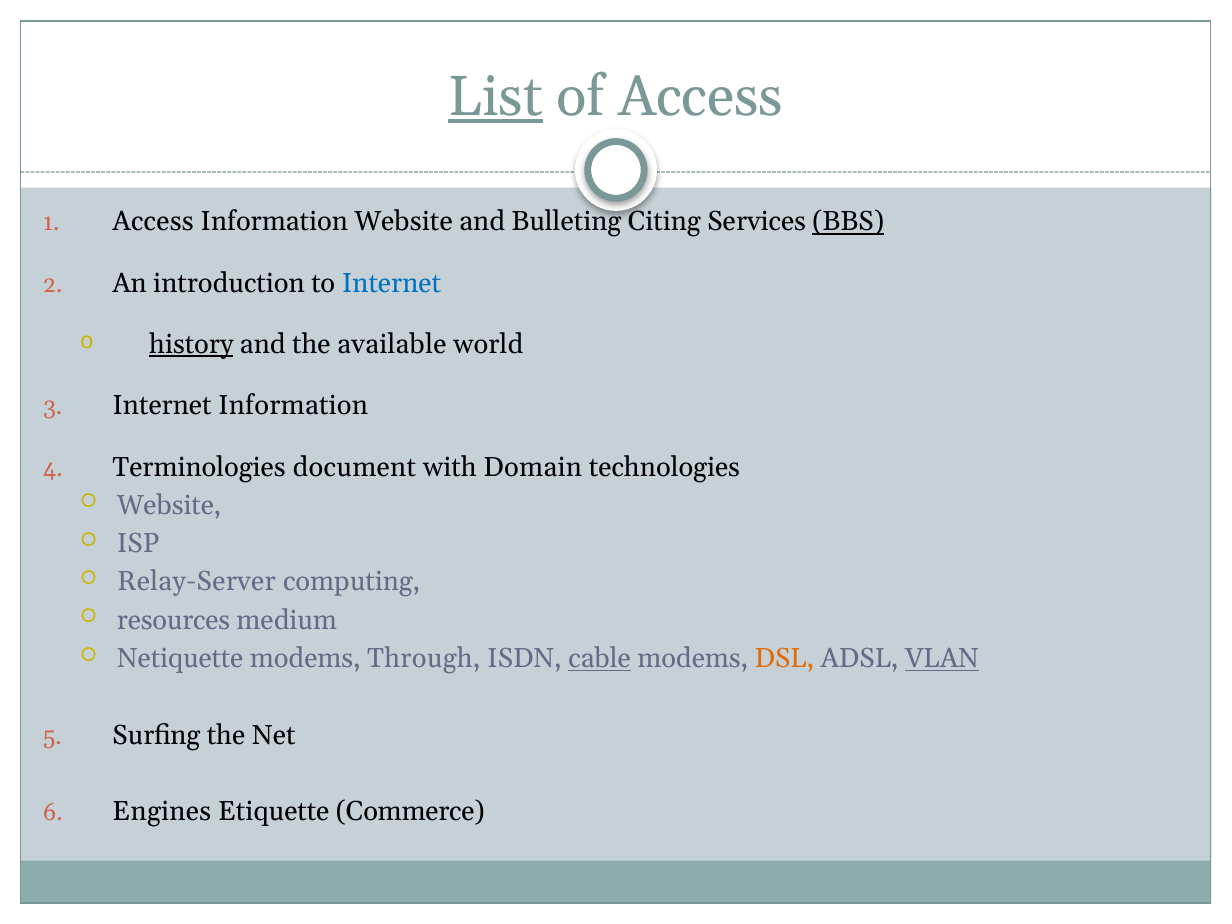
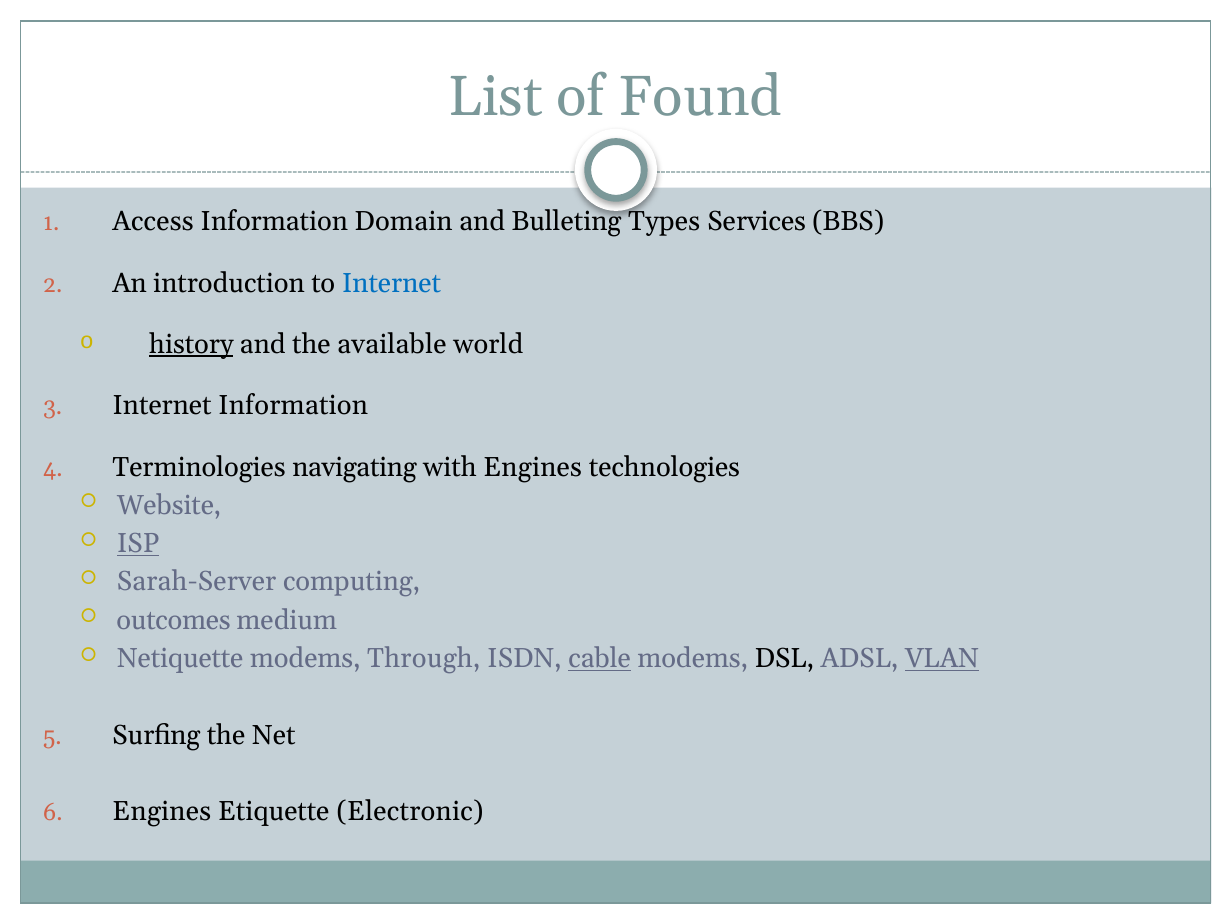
List underline: present -> none
of Access: Access -> Found
Information Website: Website -> Domain
Citing: Citing -> Types
BBS underline: present -> none
document: document -> navigating
with Domain: Domain -> Engines
ISP underline: none -> present
Relay-Server: Relay-Server -> Sarah-Server
resources: resources -> outcomes
DSL colour: orange -> black
Commerce: Commerce -> Electronic
